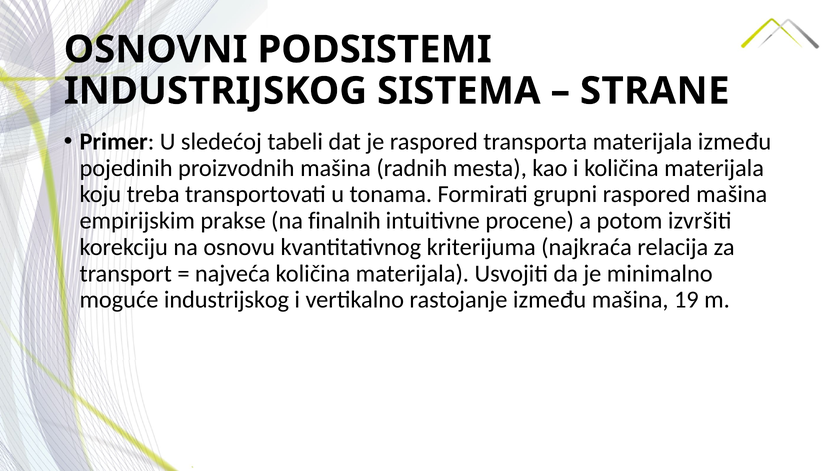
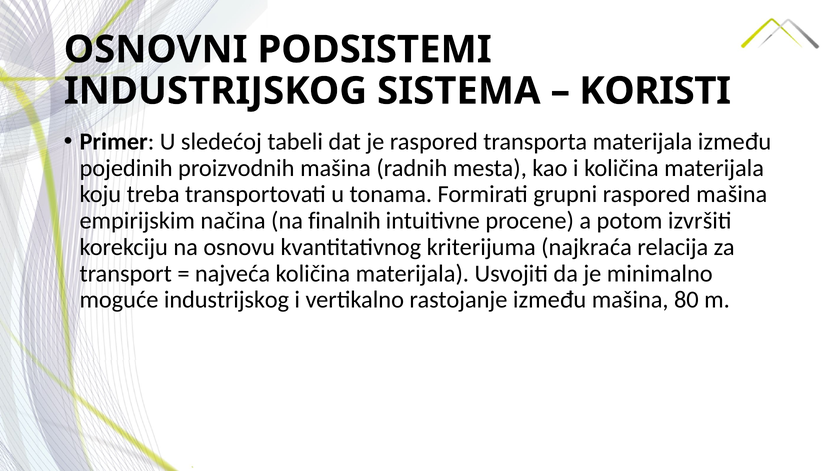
STRANE: STRANE -> KORISTI
prakse: prakse -> načina
19: 19 -> 80
